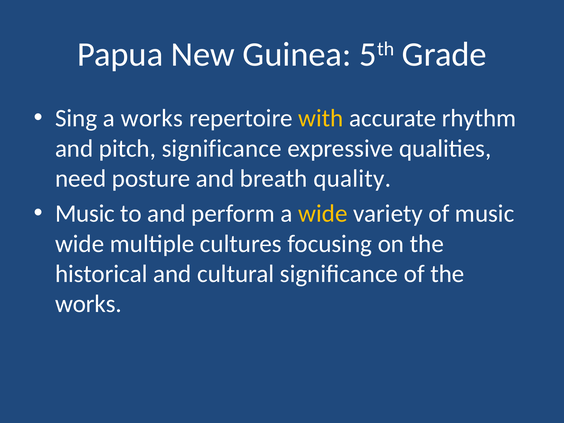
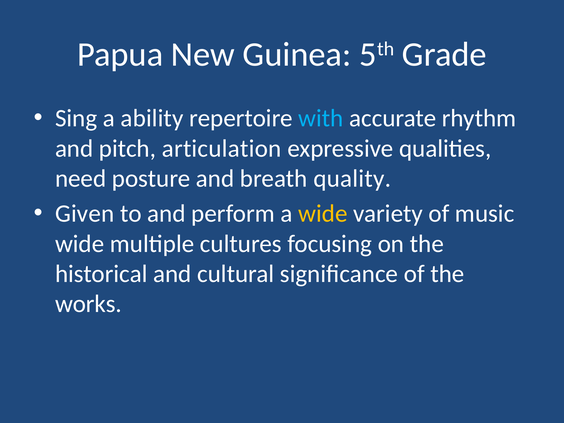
a works: works -> ability
with colour: yellow -> light blue
pitch significance: significance -> articulation
Music at (85, 214): Music -> Given
